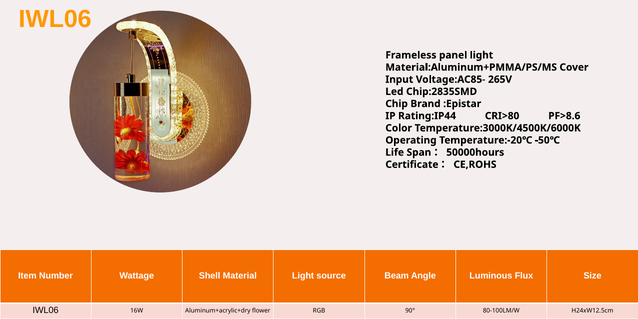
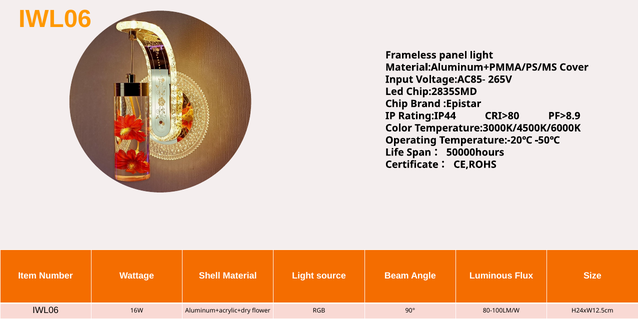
PF>8.6: PF>8.6 -> PF>8.9
